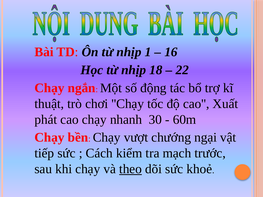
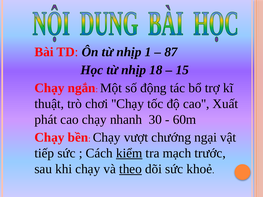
16: 16 -> 87
22: 22 -> 15
kiểm underline: none -> present
